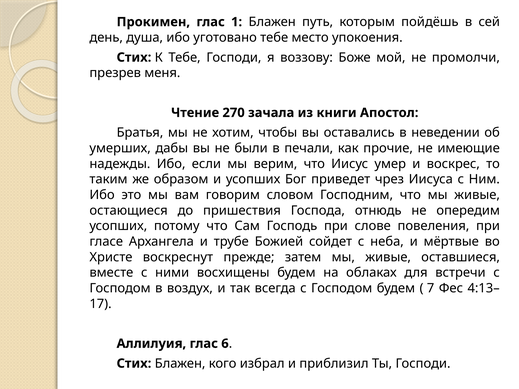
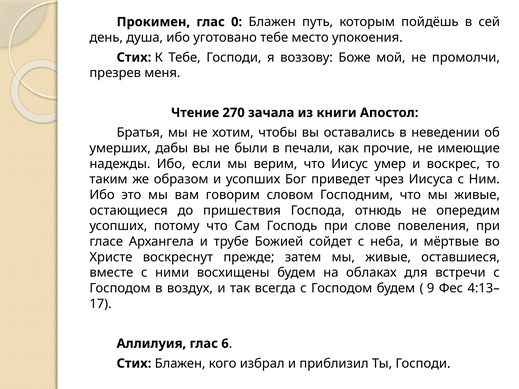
1: 1 -> 0
7: 7 -> 9
